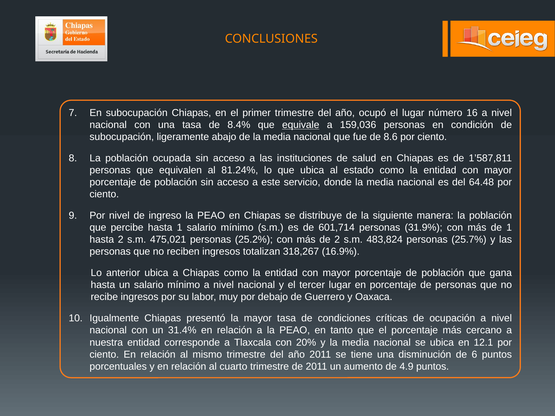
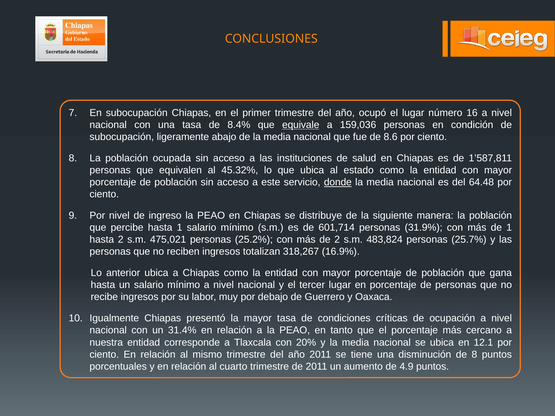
81.24%: 81.24% -> 45.32%
donde underline: none -> present
de 6: 6 -> 8
